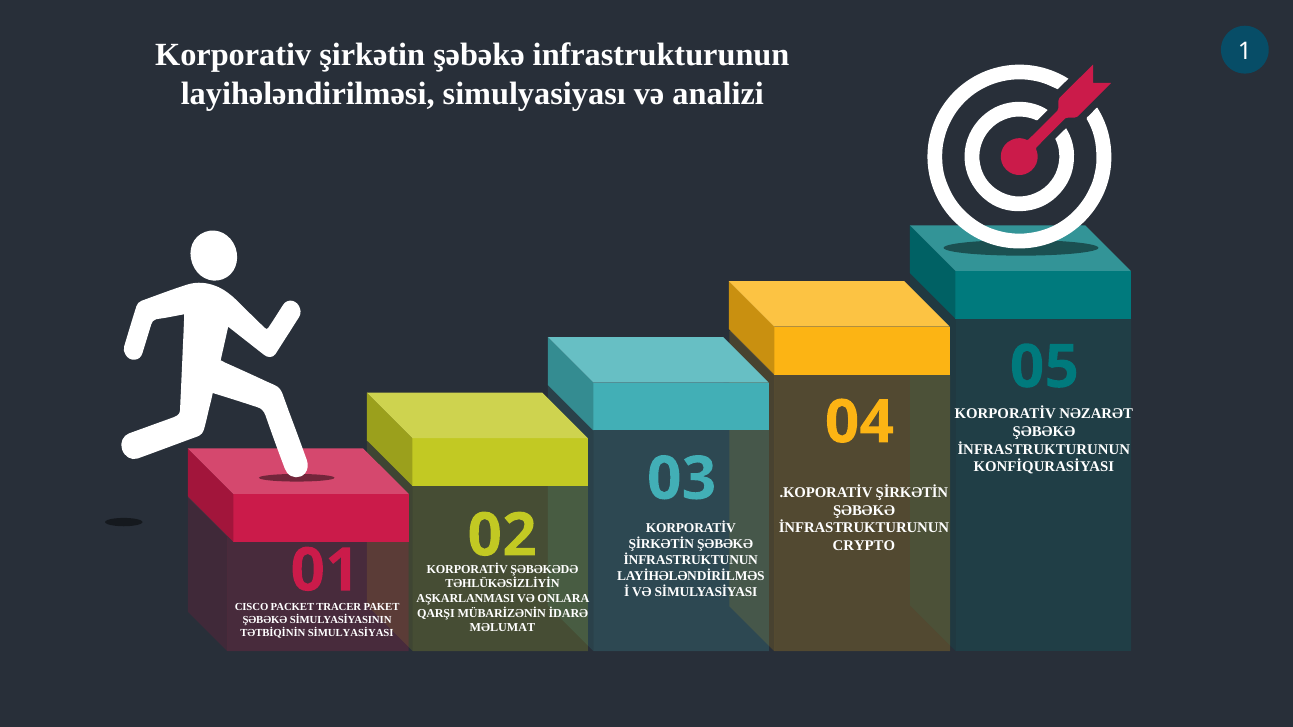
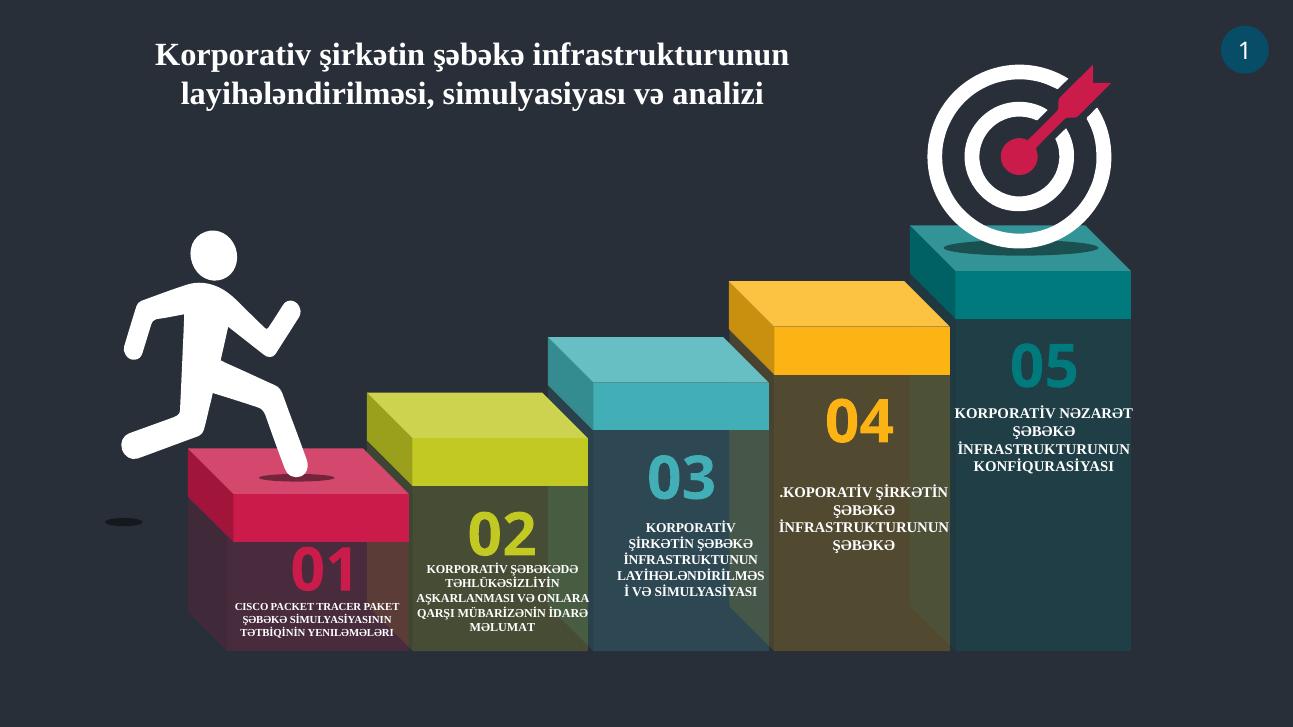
CRYPTO at (864, 546): CRYPTO -> ŞƏBƏKƏ
TƏTBİQİNİN SİMULYASİYASI: SİMULYASİYASI -> YENILƏMƏLƏRI
